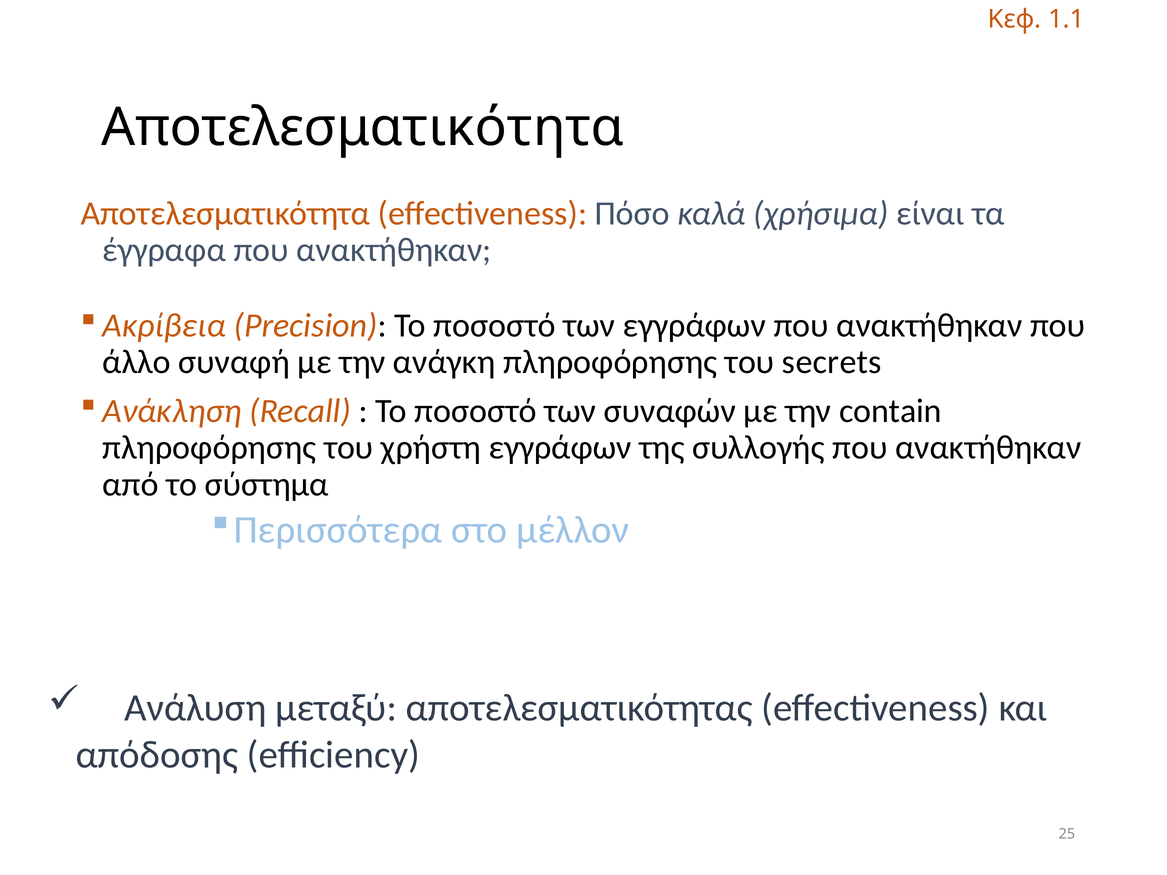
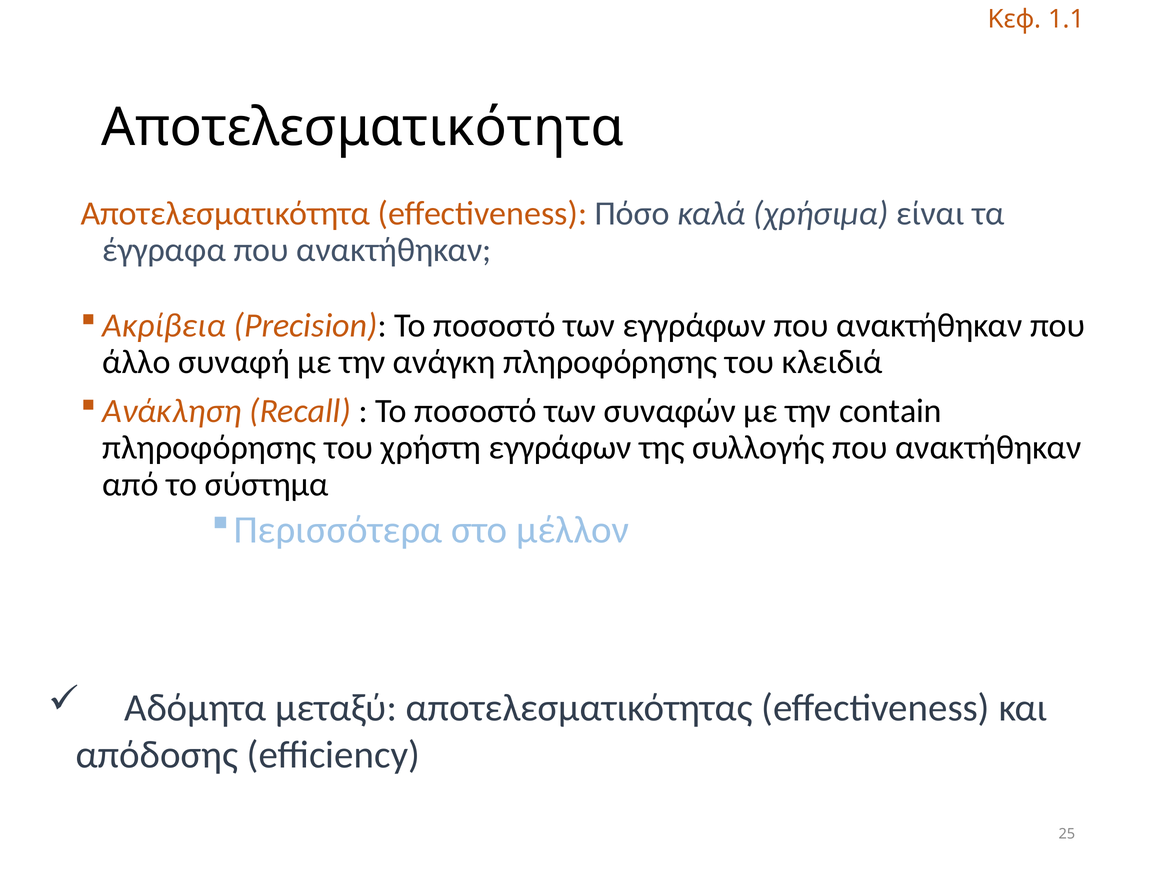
secrets: secrets -> κλειδιά
Ανάλυση: Ανάλυση -> Αδόμητα
